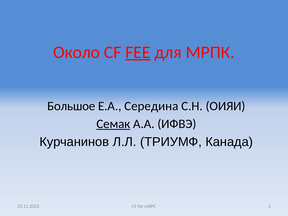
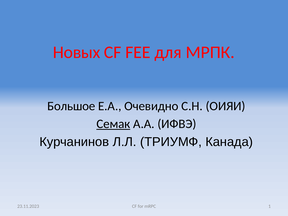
Около: Около -> Новых
FEE underline: present -> none
Середина: Середина -> Очевидно
